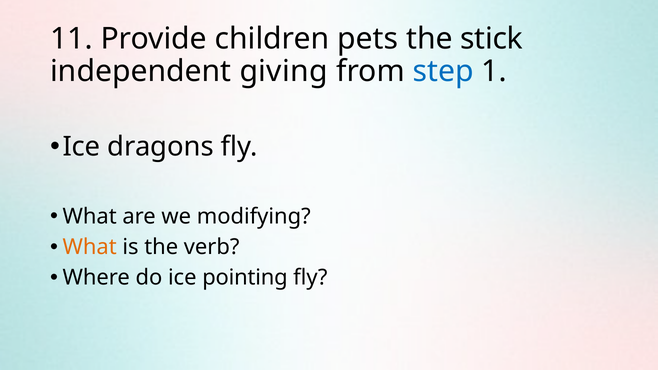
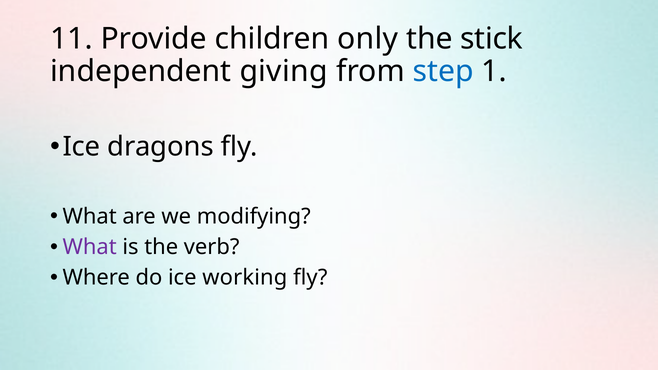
pets: pets -> only
What at (90, 247) colour: orange -> purple
pointing: pointing -> working
